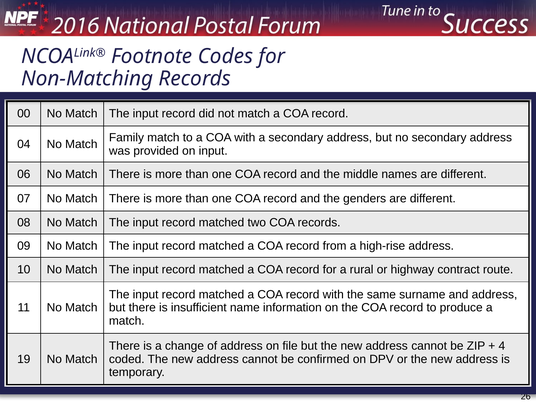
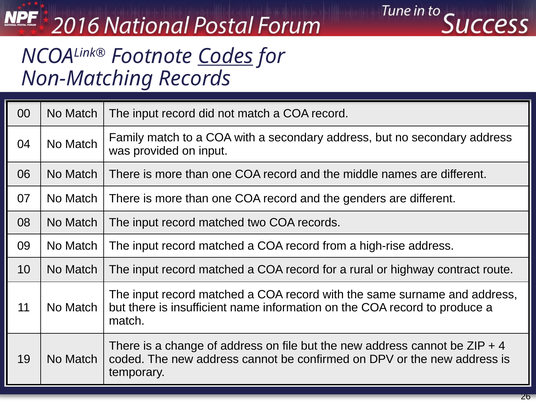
Codes underline: none -> present
